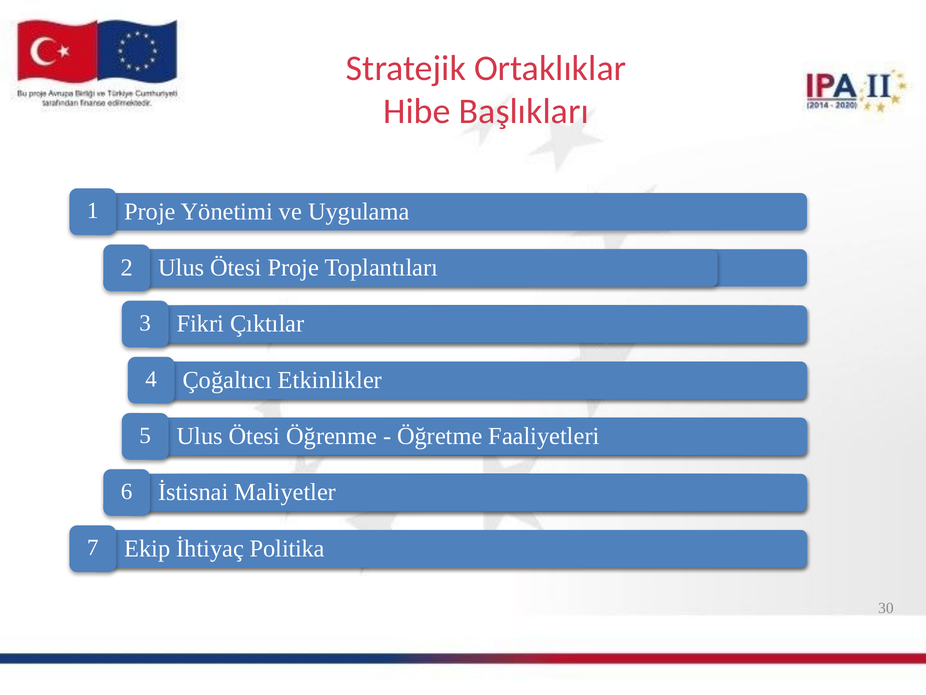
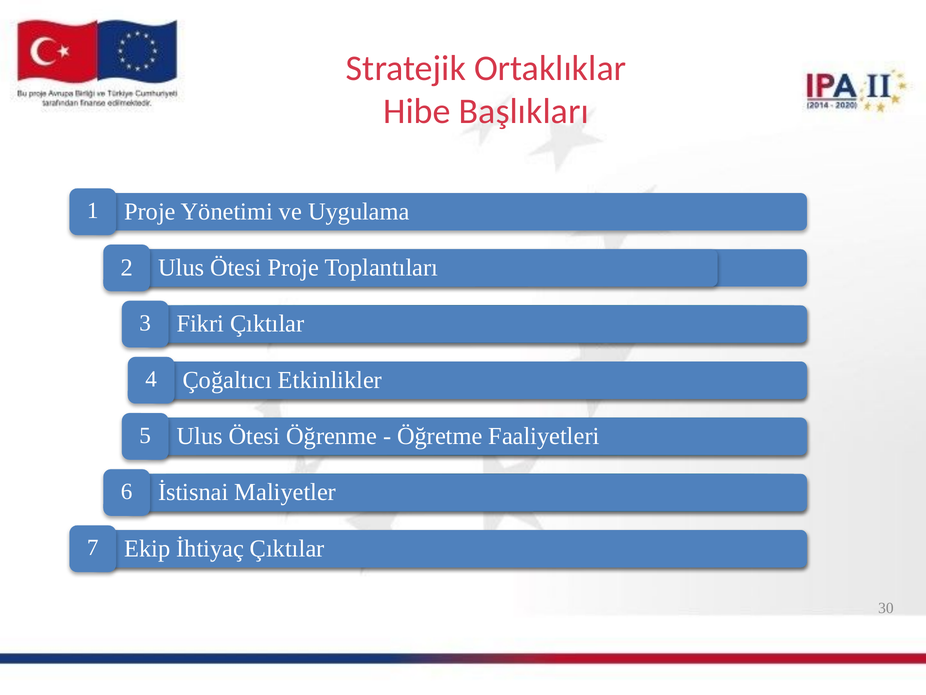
İhtiyaç Politika: Politika -> Çıktılar
